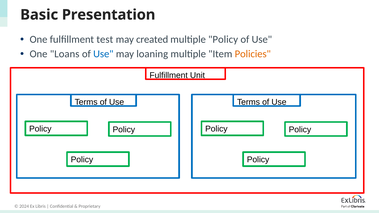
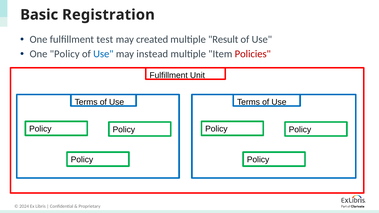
Presentation: Presentation -> Registration
multiple Policy: Policy -> Result
One Loans: Loans -> Policy
loaning: loaning -> instead
Policies colour: orange -> red
